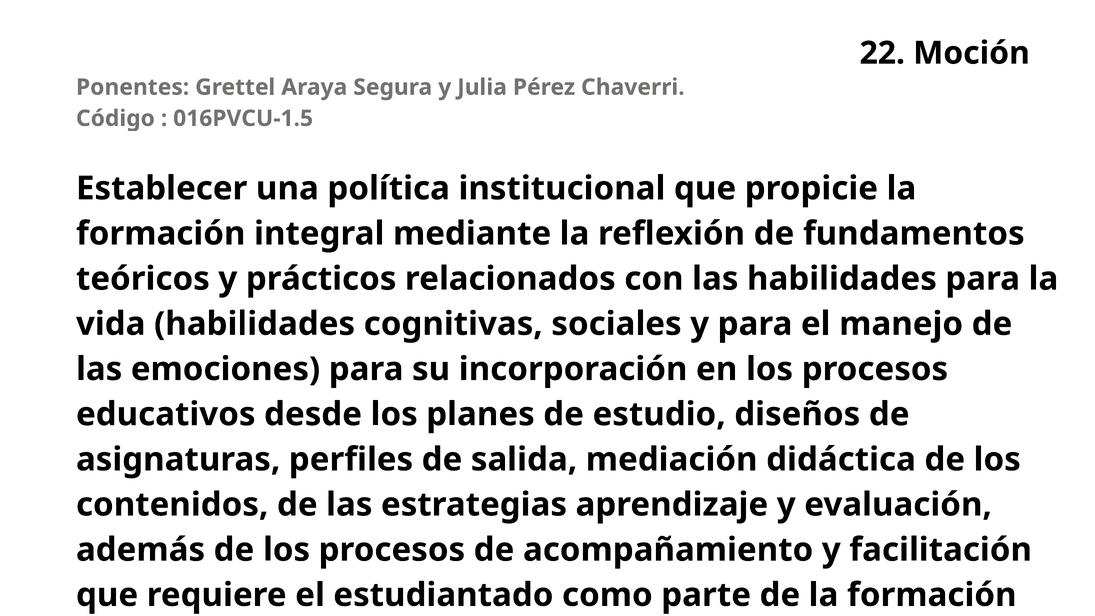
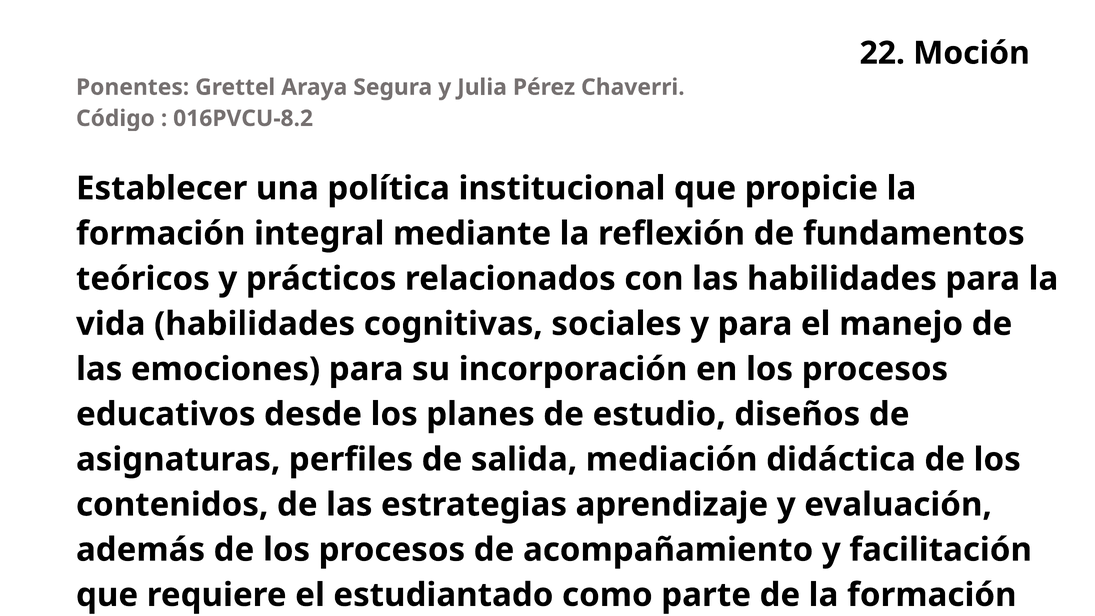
016PVCU-1.5: 016PVCU-1.5 -> 016PVCU-8.2
